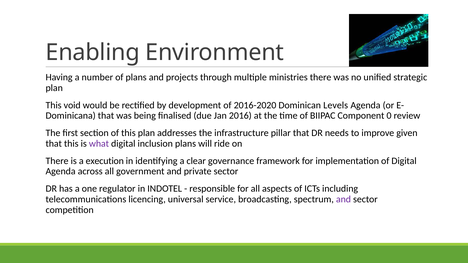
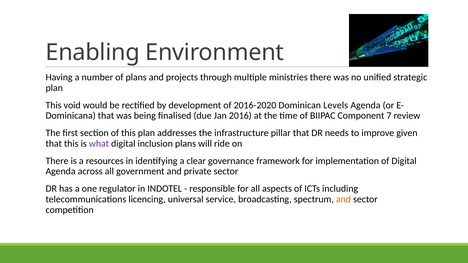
0: 0 -> 7
execution: execution -> resources
and at (343, 199) colour: purple -> orange
